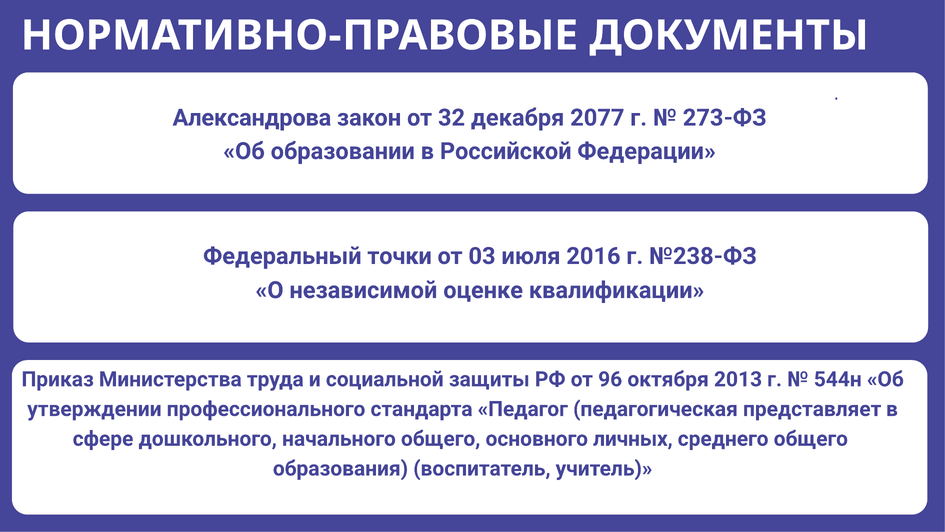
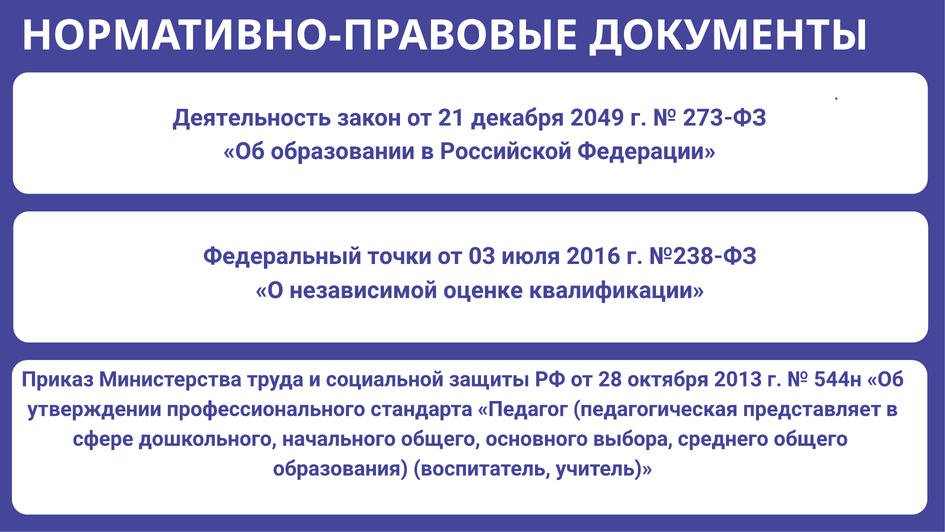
Александрова: Александрова -> Деятельность
32: 32 -> 21
2077: 2077 -> 2049
96: 96 -> 28
личных: личных -> выбора
